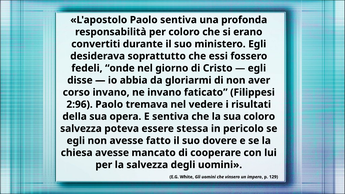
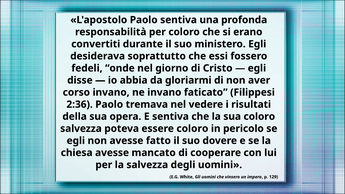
2:96: 2:96 -> 2:36
essere stessa: stessa -> coloro
